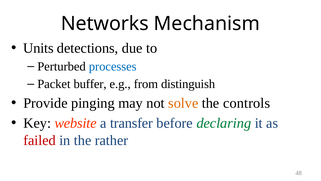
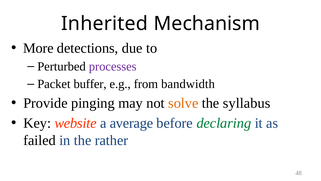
Networks: Networks -> Inherited
Units: Units -> More
processes colour: blue -> purple
distinguish: distinguish -> bandwidth
controls: controls -> syllabus
transfer: transfer -> average
failed colour: red -> black
